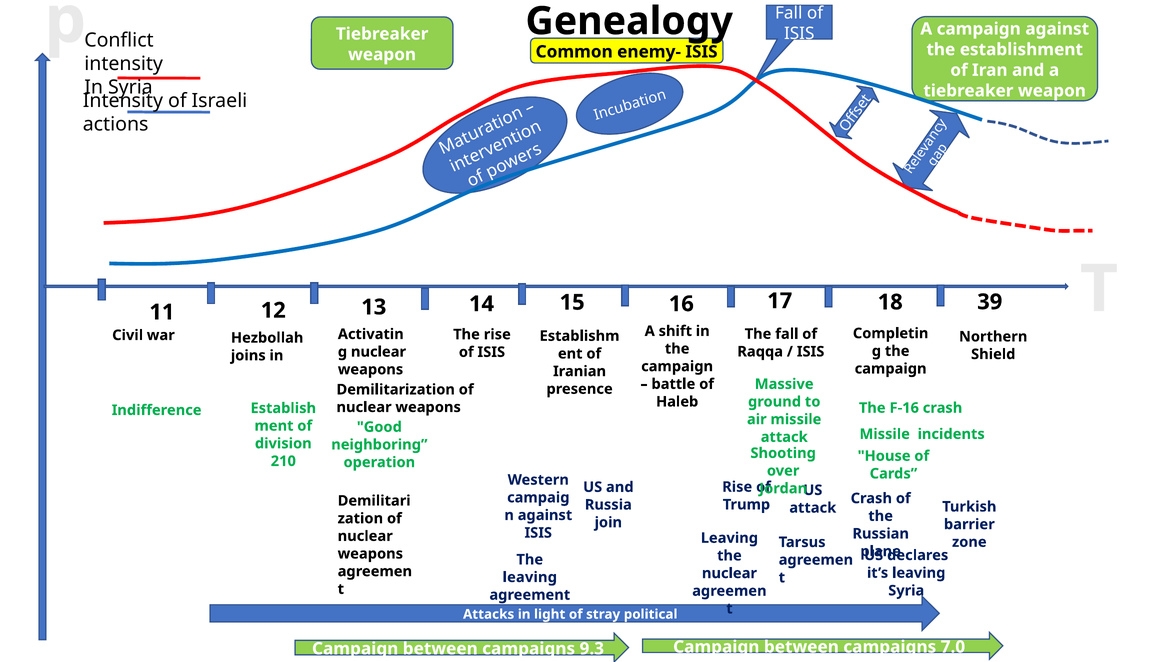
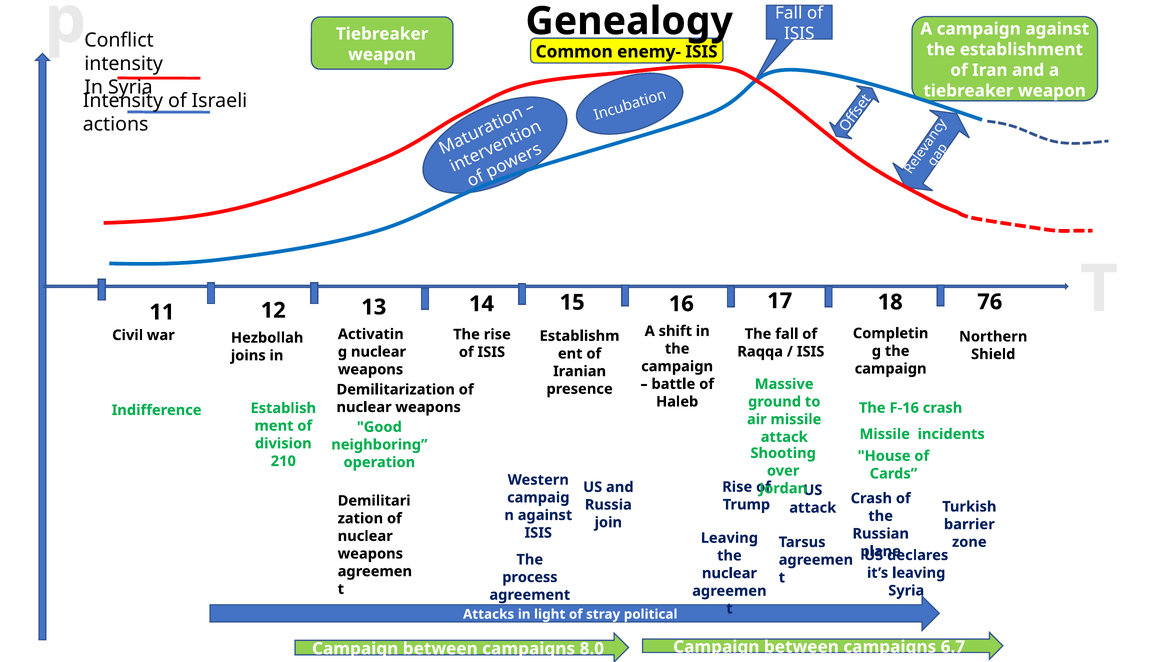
39: 39 -> 76
leaving at (530, 577): leaving -> process
7.0: 7.0 -> 6.7
9.3: 9.3 -> 8.0
